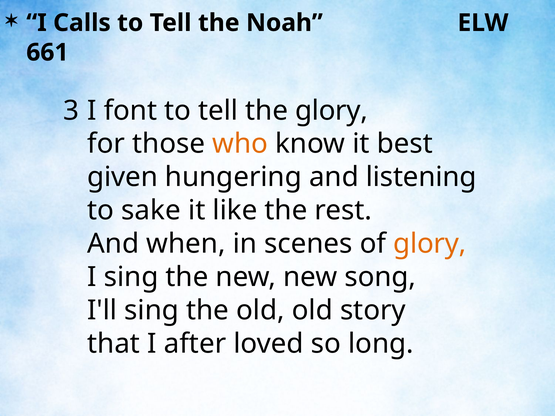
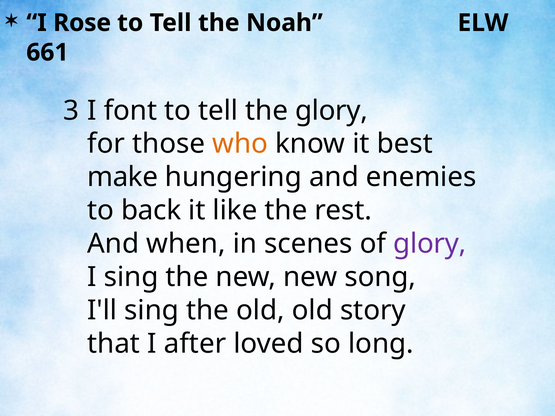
Calls: Calls -> Rose
given: given -> make
listening: listening -> enemies
sake: sake -> back
glory at (430, 244) colour: orange -> purple
